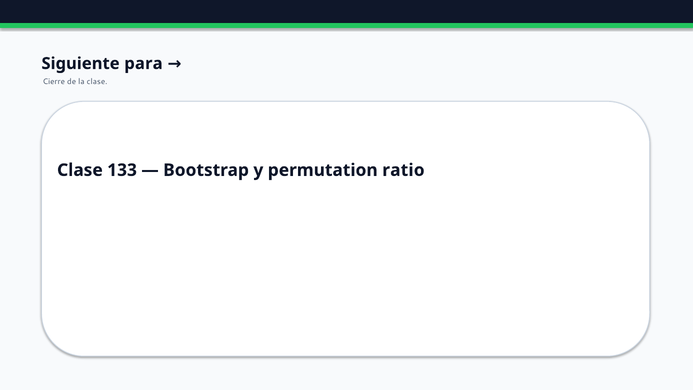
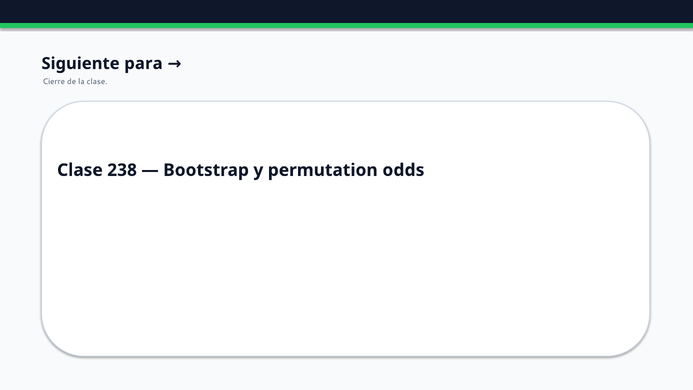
133: 133 -> 238
ratio: ratio -> odds
